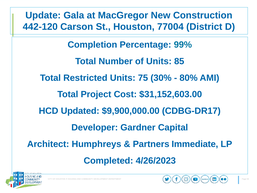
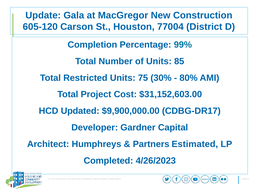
442-120: 442-120 -> 605-120
Immediate: Immediate -> Estimated
